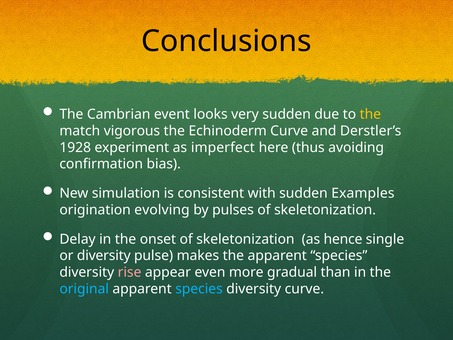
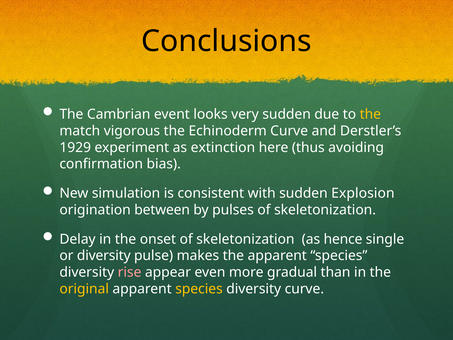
1928: 1928 -> 1929
imperfect: imperfect -> extinction
Examples: Examples -> Explosion
evolving: evolving -> between
original colour: light blue -> yellow
species at (199, 289) colour: light blue -> yellow
